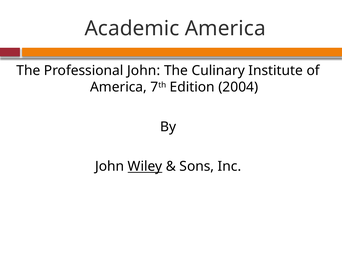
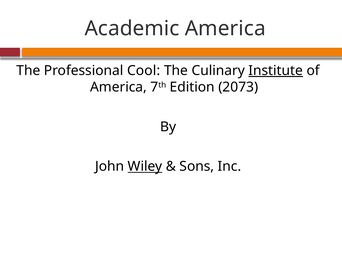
Professional John: John -> Cool
Institute underline: none -> present
2004: 2004 -> 2073
